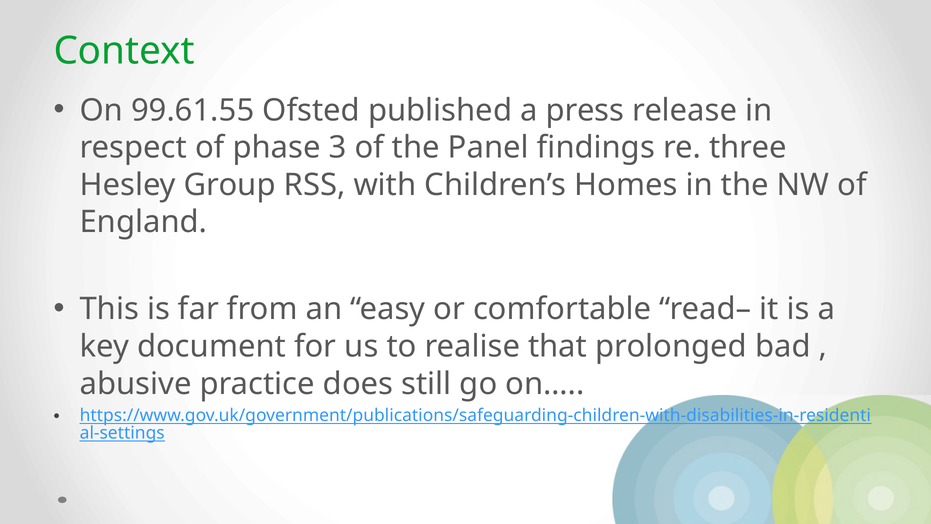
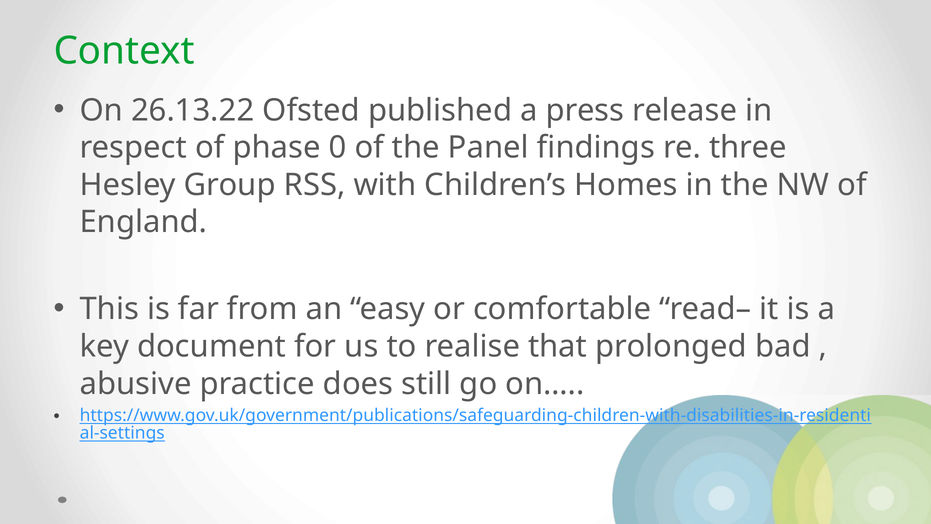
99.61.55: 99.61.55 -> 26.13.22
3: 3 -> 0
